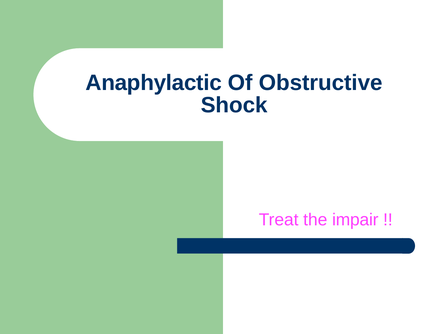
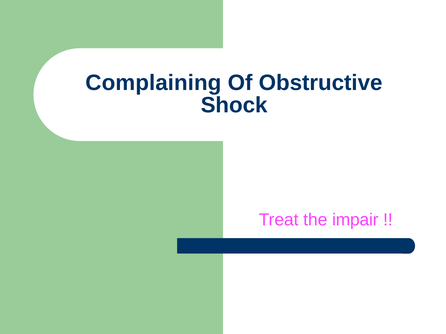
Anaphylactic: Anaphylactic -> Complaining
